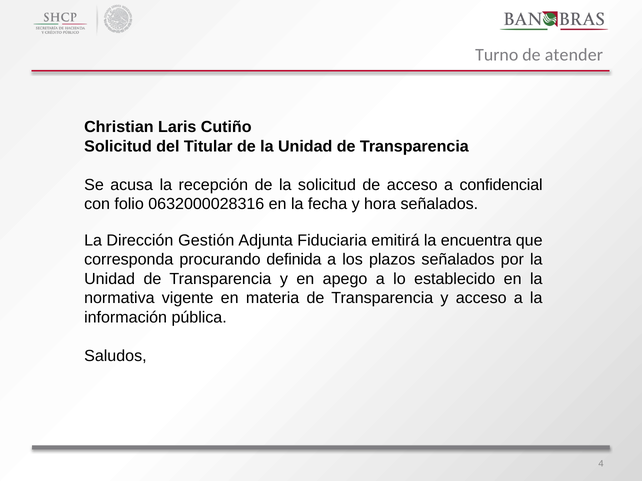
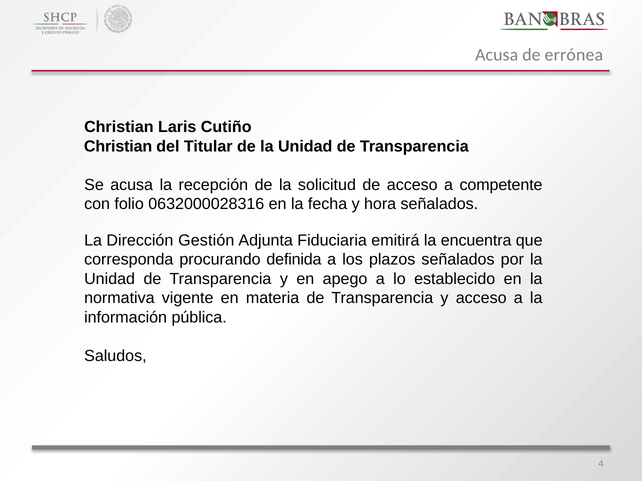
Turno at (497, 55): Turno -> Acusa
atender: atender -> errónea
Solicitud at (118, 146): Solicitud -> Christian
confidencial: confidencial -> competente
